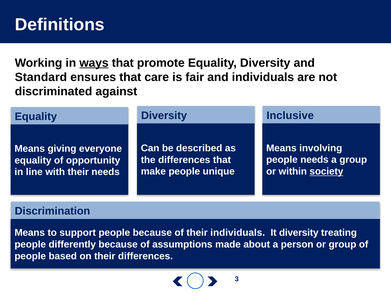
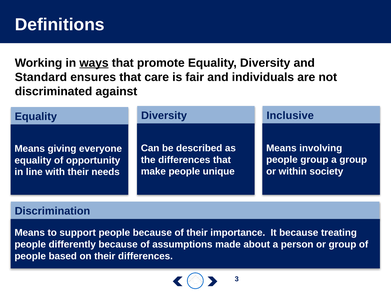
people needs: needs -> group
society underline: present -> none
their individuals: individuals -> importance
It diversity: diversity -> because
